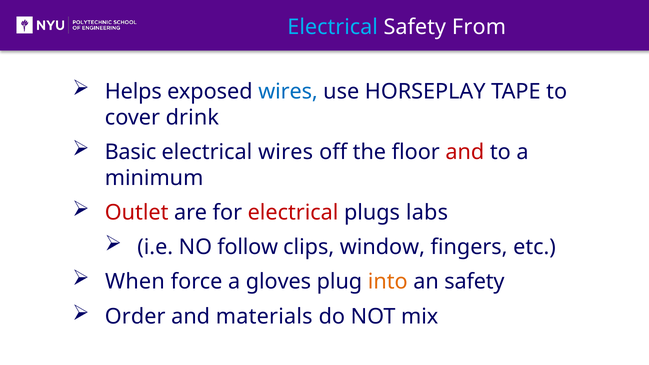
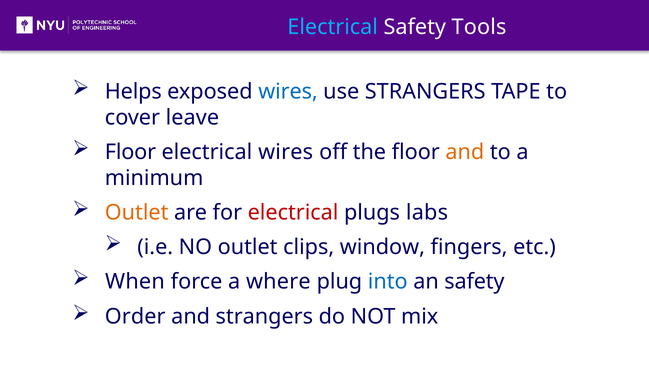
From: From -> Tools
use HORSEPLAY: HORSEPLAY -> STRANGERS
drink: drink -> leave
Basic at (130, 152): Basic -> Floor
and at (465, 152) colour: red -> orange
Outlet at (137, 213) colour: red -> orange
NO follow: follow -> outlet
gloves: gloves -> where
into colour: orange -> blue
and materials: materials -> strangers
